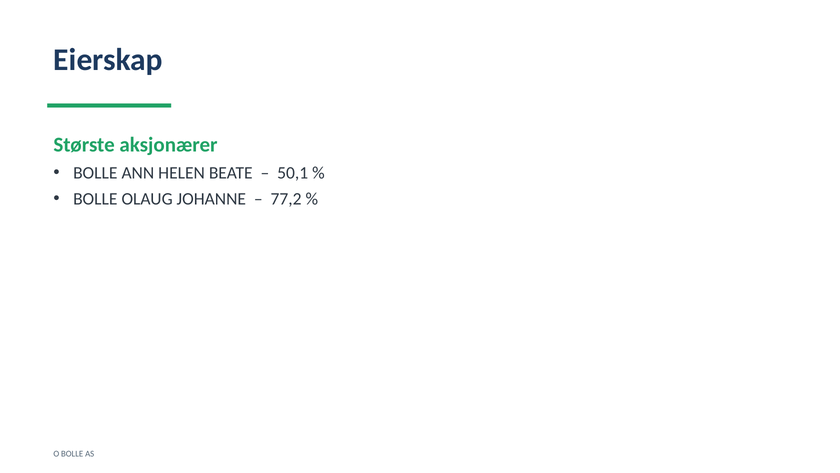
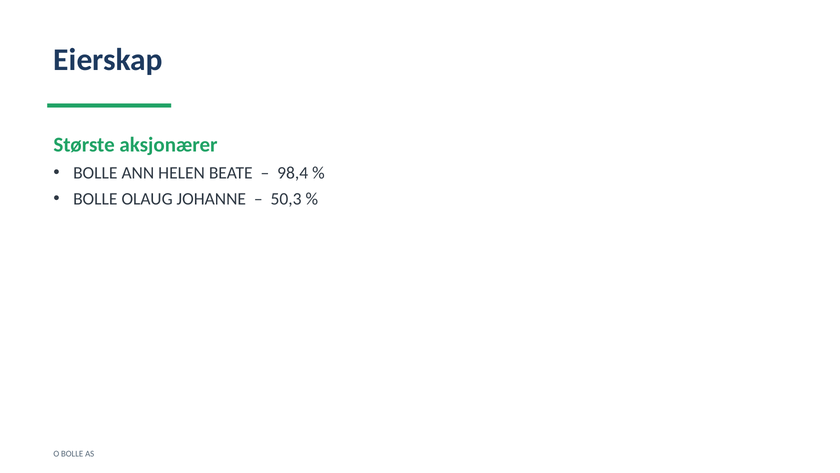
50,1: 50,1 -> 98,4
77,2: 77,2 -> 50,3
